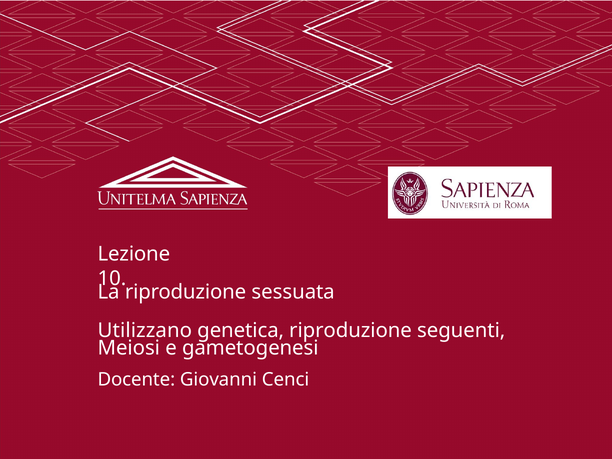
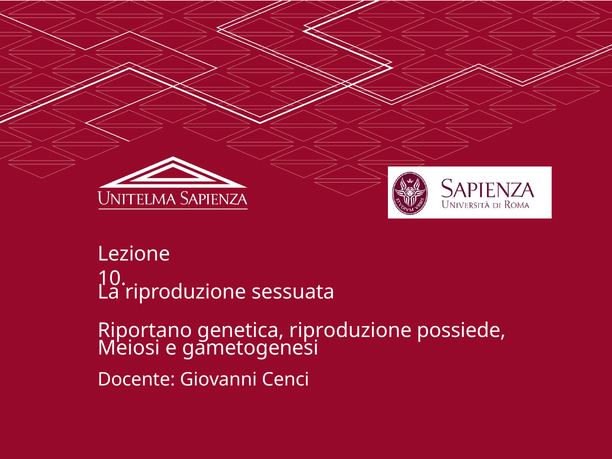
Utilizzano: Utilizzano -> Riportano
seguenti: seguenti -> possiede
